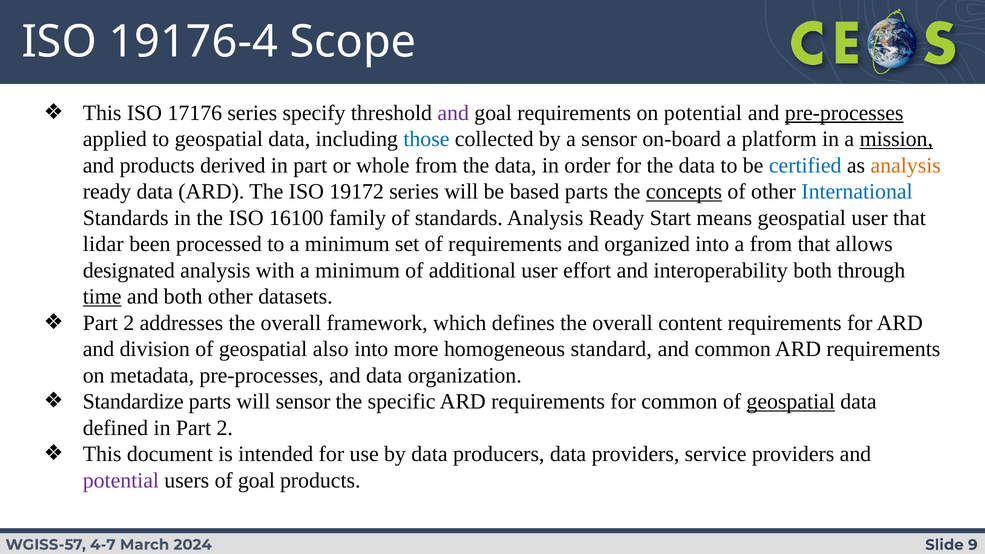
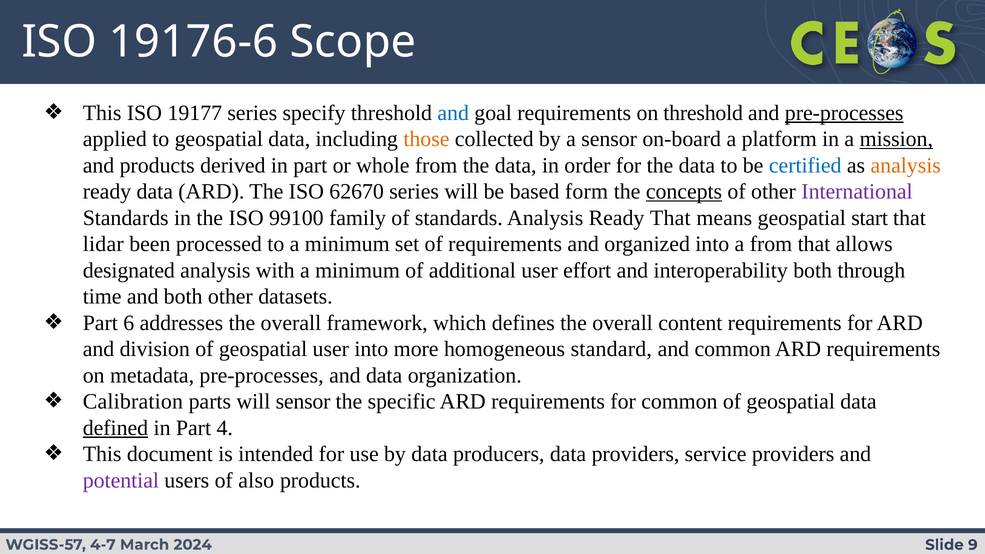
19176-4: 19176-4 -> 19176-6
17176: 17176 -> 19177
and at (453, 113) colour: purple -> blue
on potential: potential -> threshold
those colour: blue -> orange
19172: 19172 -> 62670
based parts: parts -> form
International colour: blue -> purple
16100: 16100 -> 99100
Ready Start: Start -> That
geospatial user: user -> start
time underline: present -> none
2 at (129, 323): 2 -> 6
geospatial also: also -> user
Standardize: Standardize -> Calibration
geospatial at (791, 402) underline: present -> none
defined underline: none -> present
in Part 2: 2 -> 4
of goal: goal -> also
